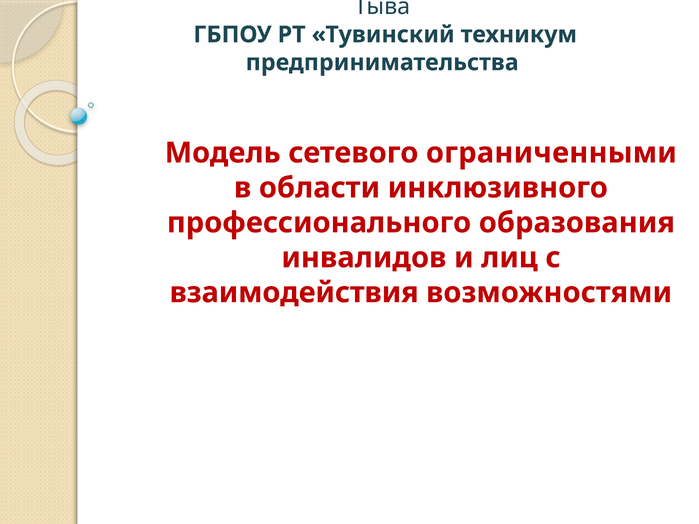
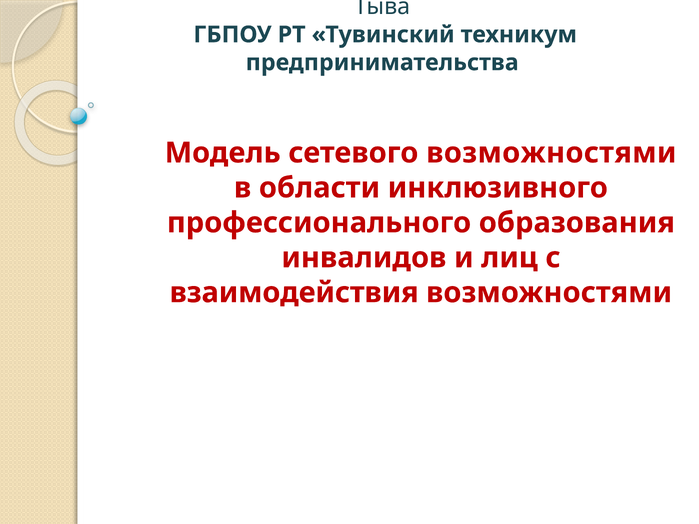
сетевого ограниченными: ограниченными -> возможностями
